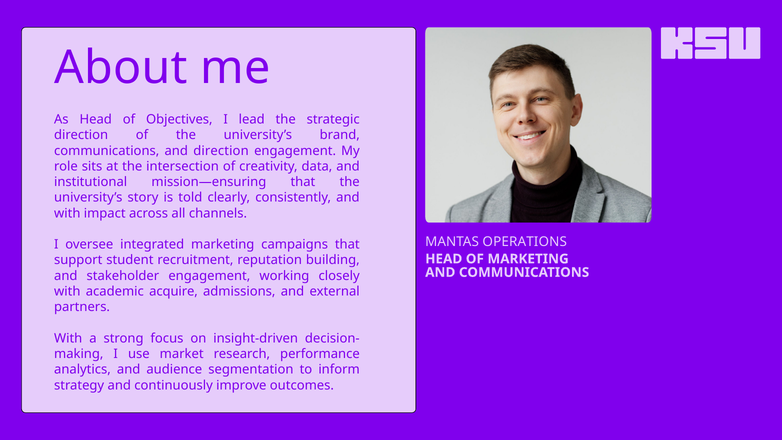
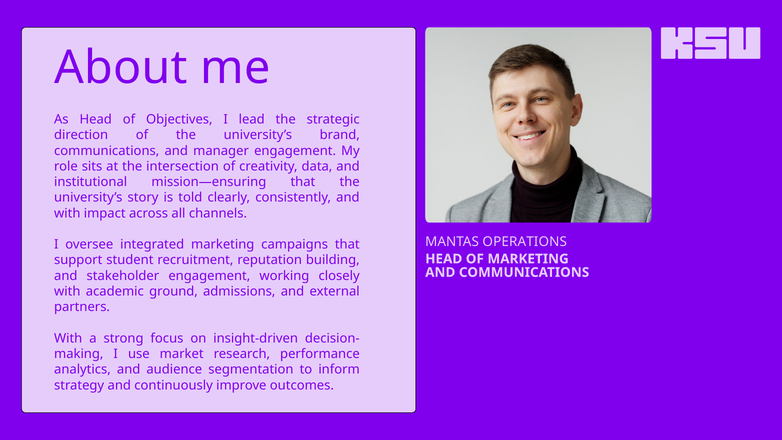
and direction: direction -> manager
acquire: acquire -> ground
